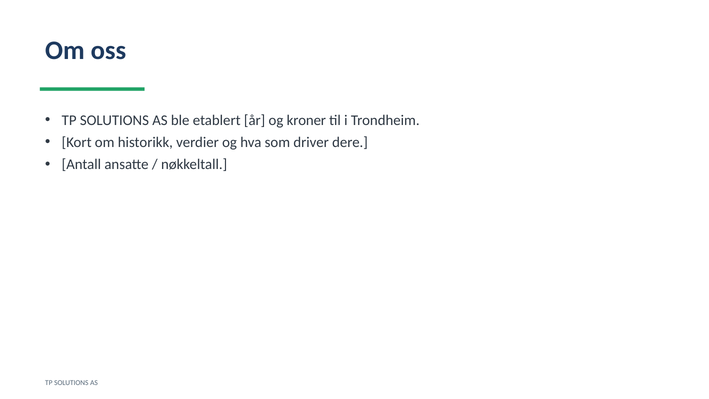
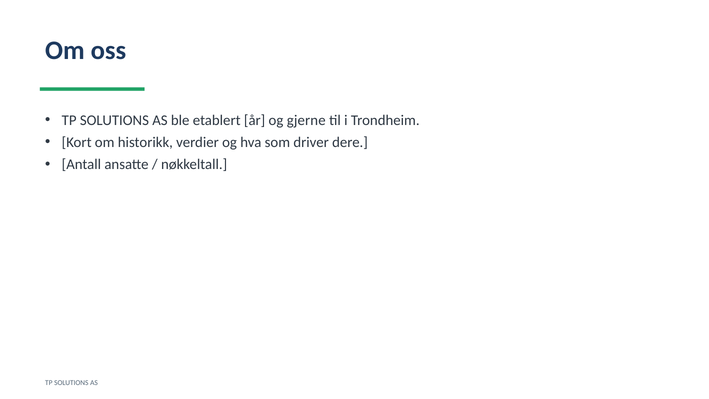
kroner: kroner -> gjerne
